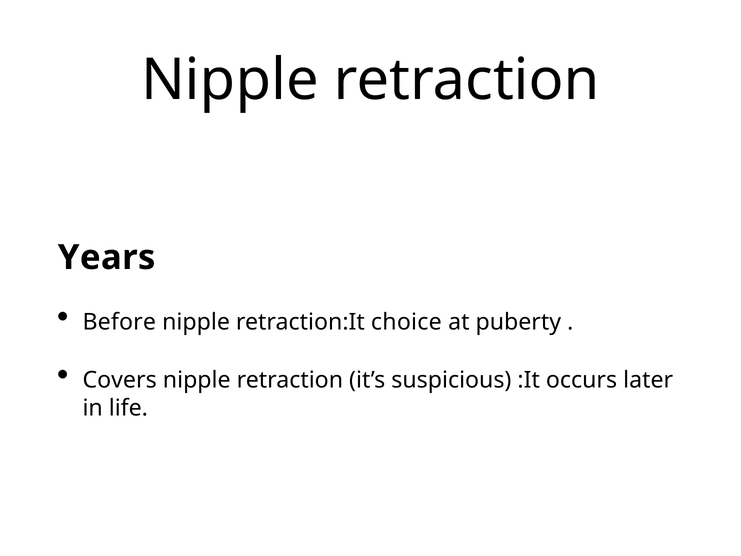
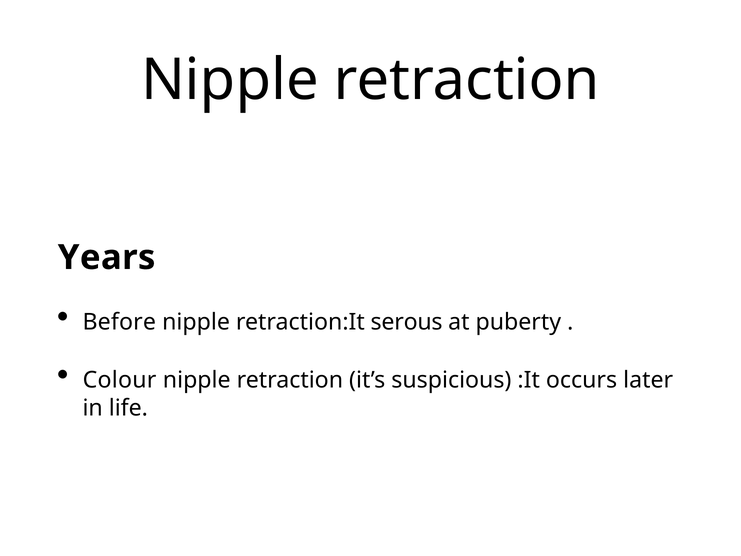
choice: choice -> serous
Covers: Covers -> Colour
